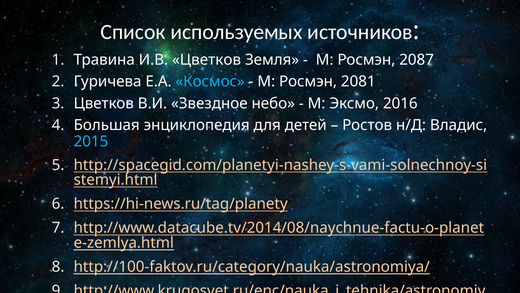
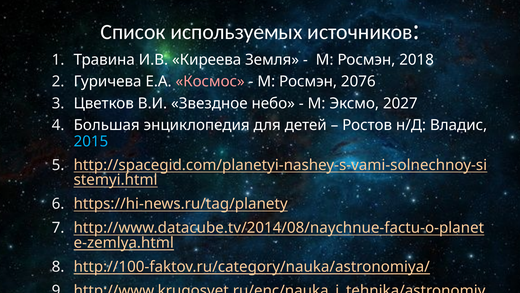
И.В Цветков: Цветков -> Киреева
2087: 2087 -> 2018
Космос colour: light blue -> pink
2081: 2081 -> 2076
2016: 2016 -> 2027
